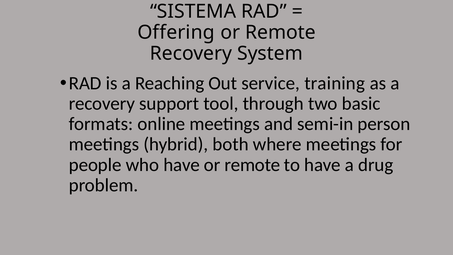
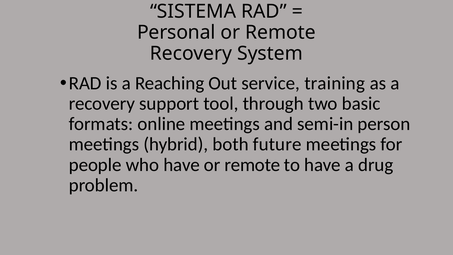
Offering: Offering -> Personal
where: where -> future
